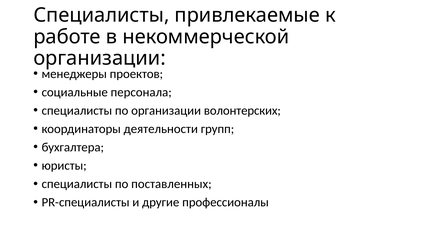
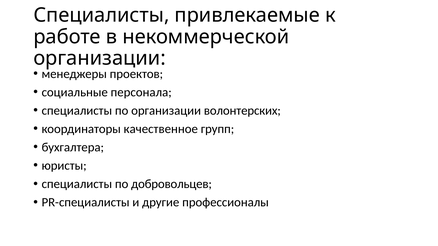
деятельности: деятельности -> качественное
поставленных: поставленных -> добровольцев
